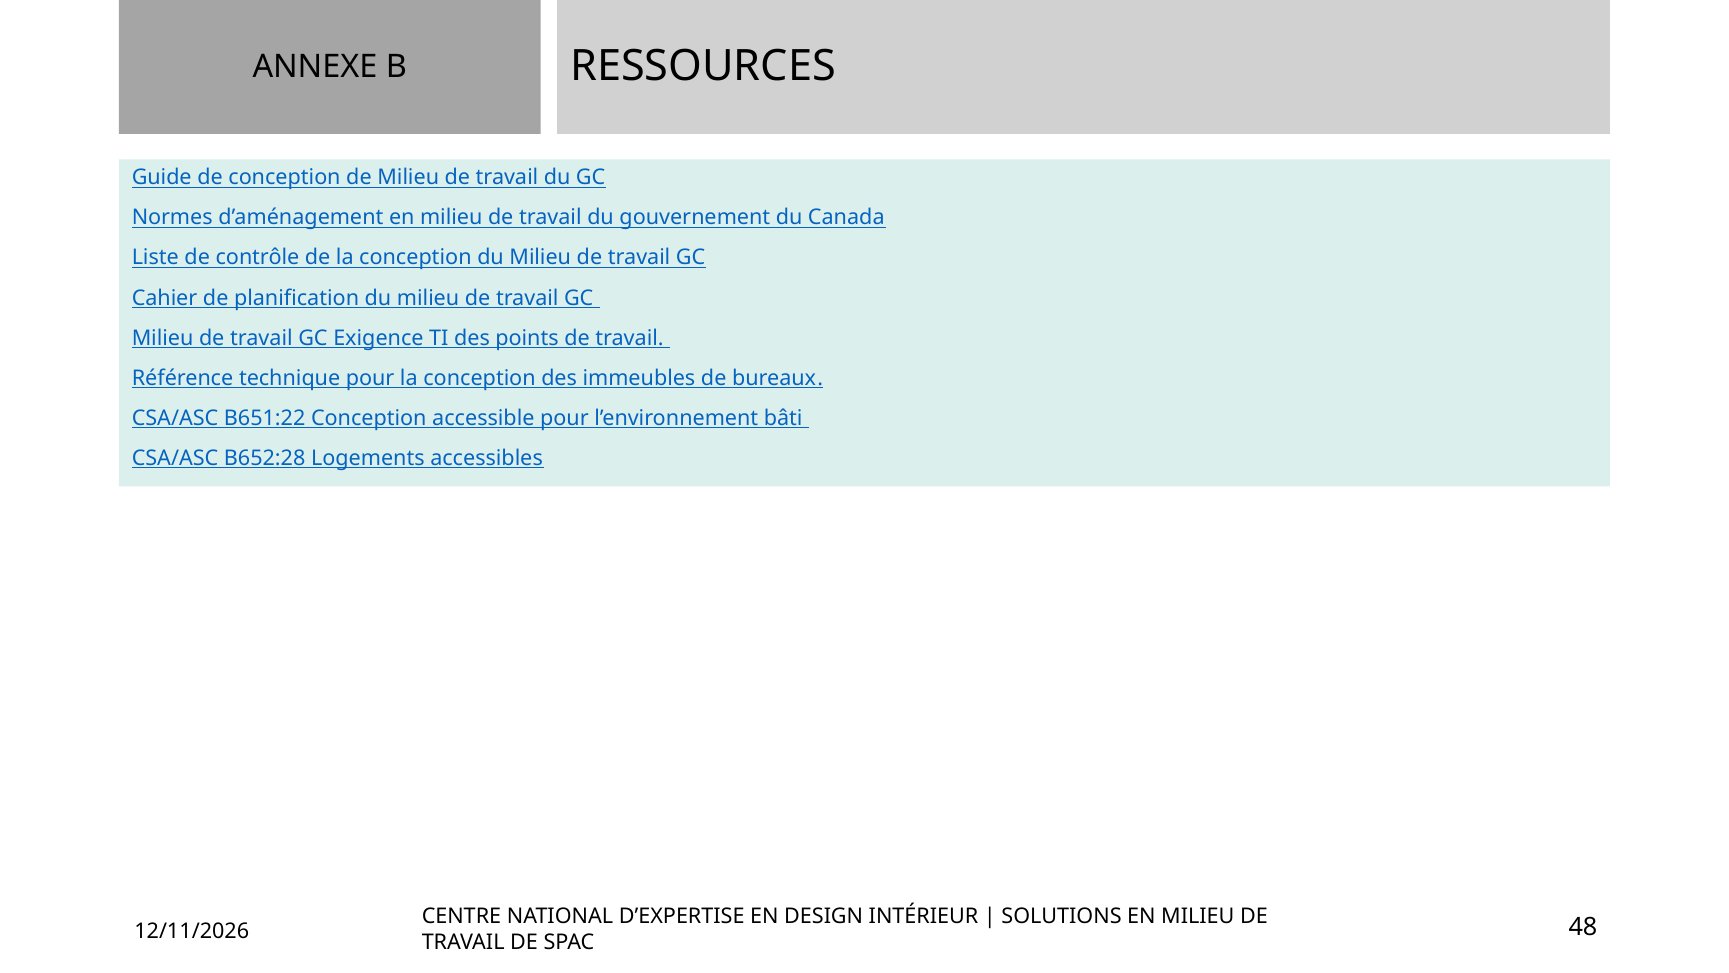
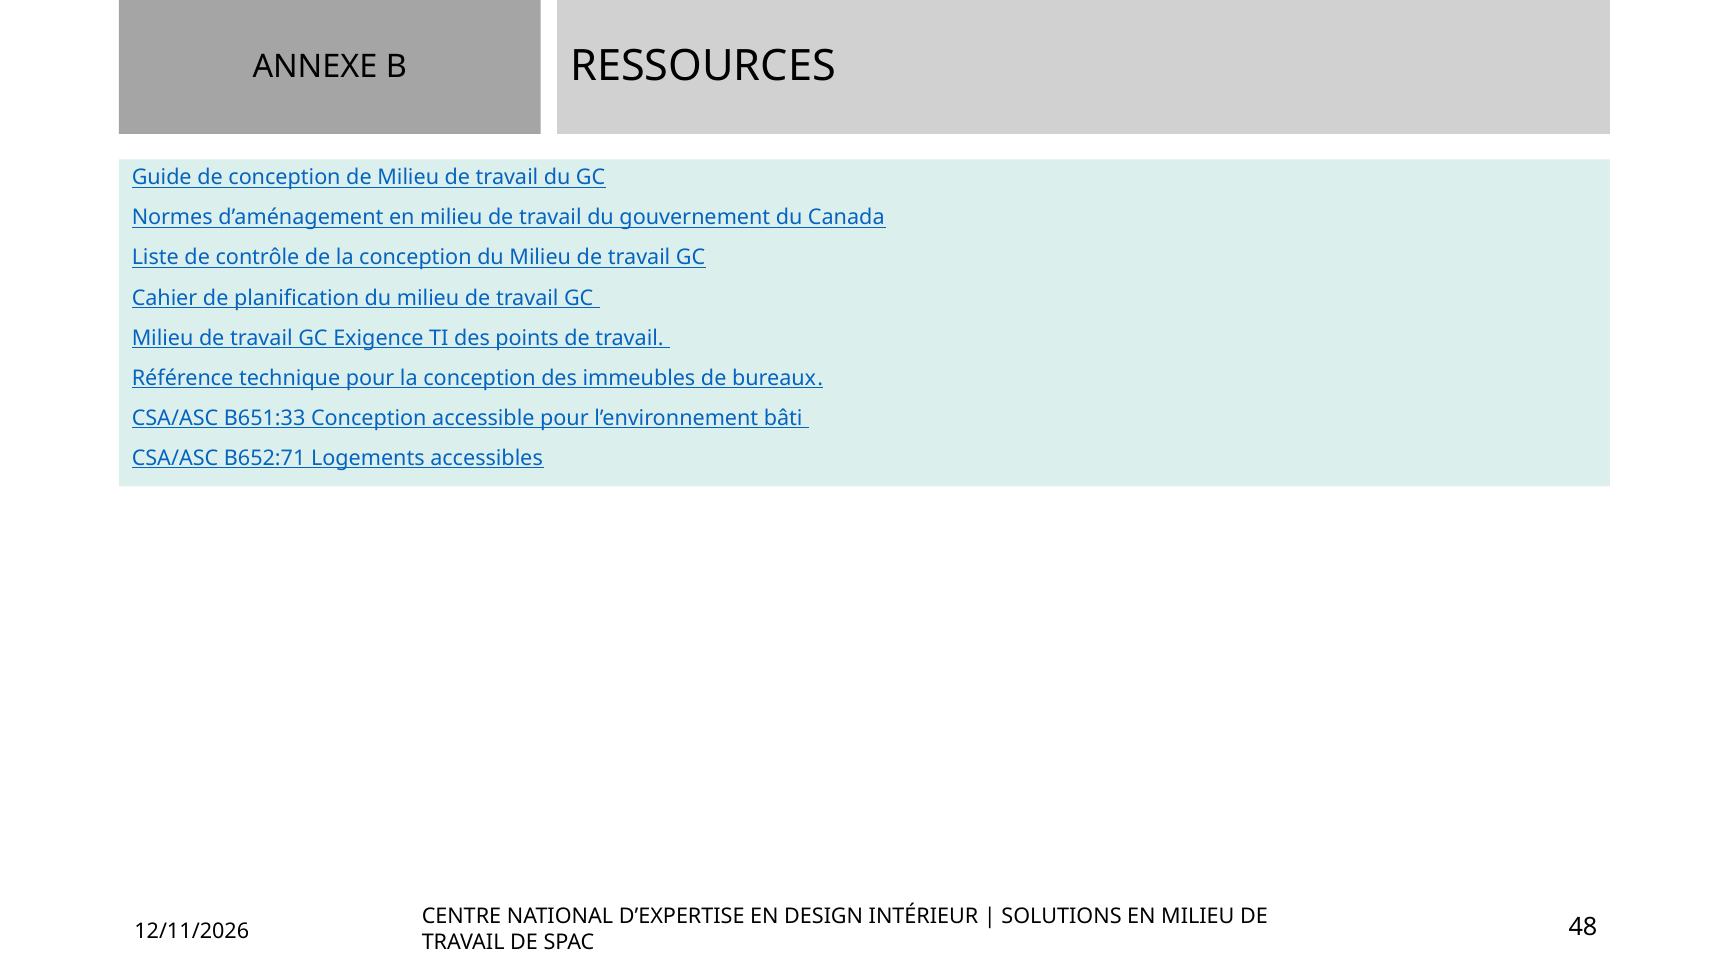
B651:22: B651:22 -> B651:33
B652:28: B652:28 -> B652:71
